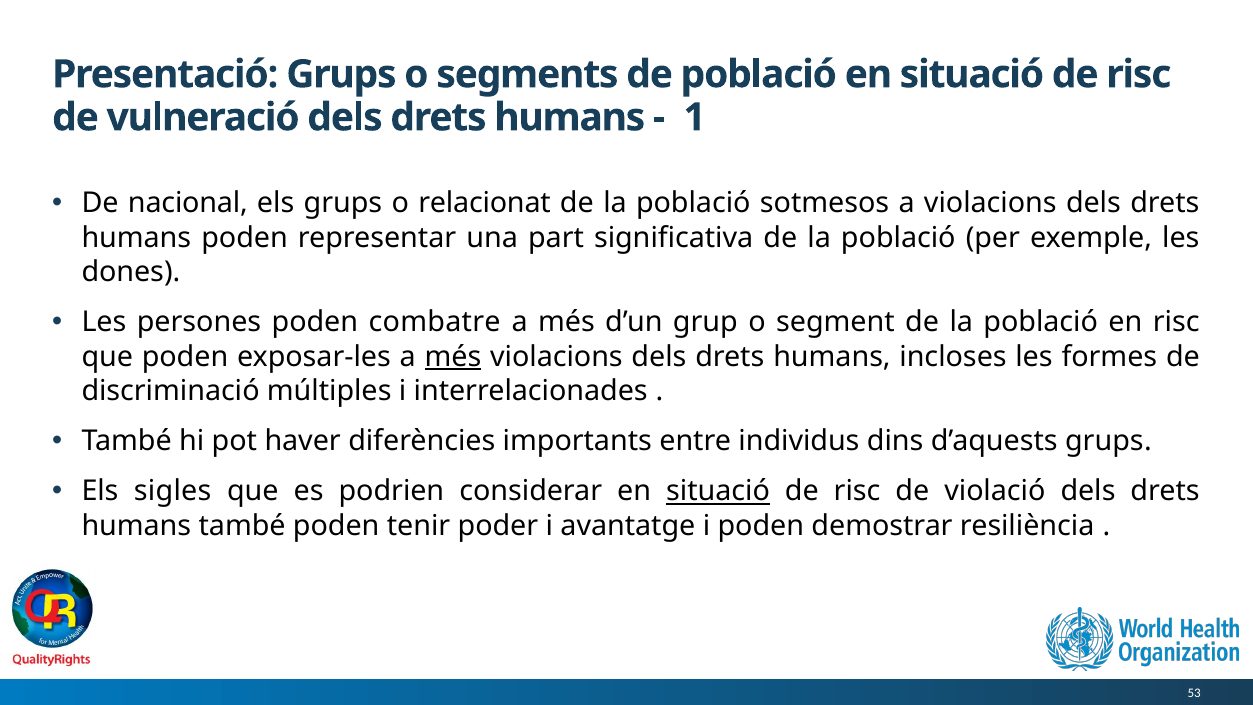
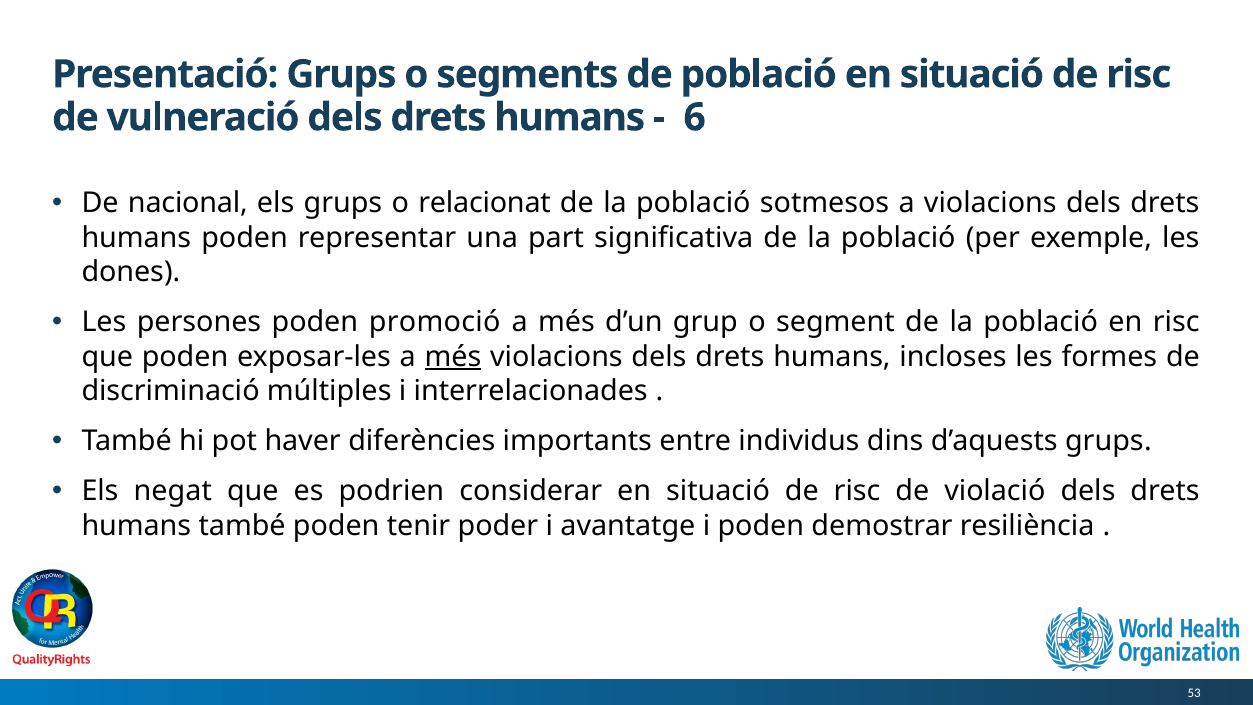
1: 1 -> 6
combatre: combatre -> promoció
sigles: sigles -> negat
situació at (718, 491) underline: present -> none
